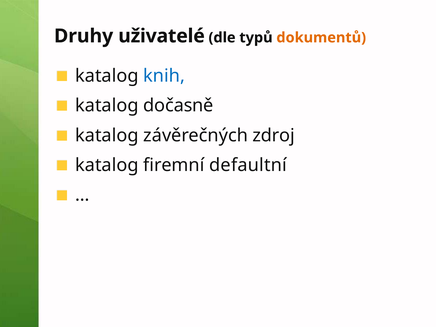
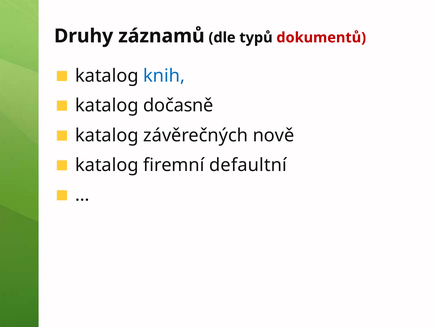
uživatelé: uživatelé -> záznamů
dokumentů colour: orange -> red
zdroj: zdroj -> nově
